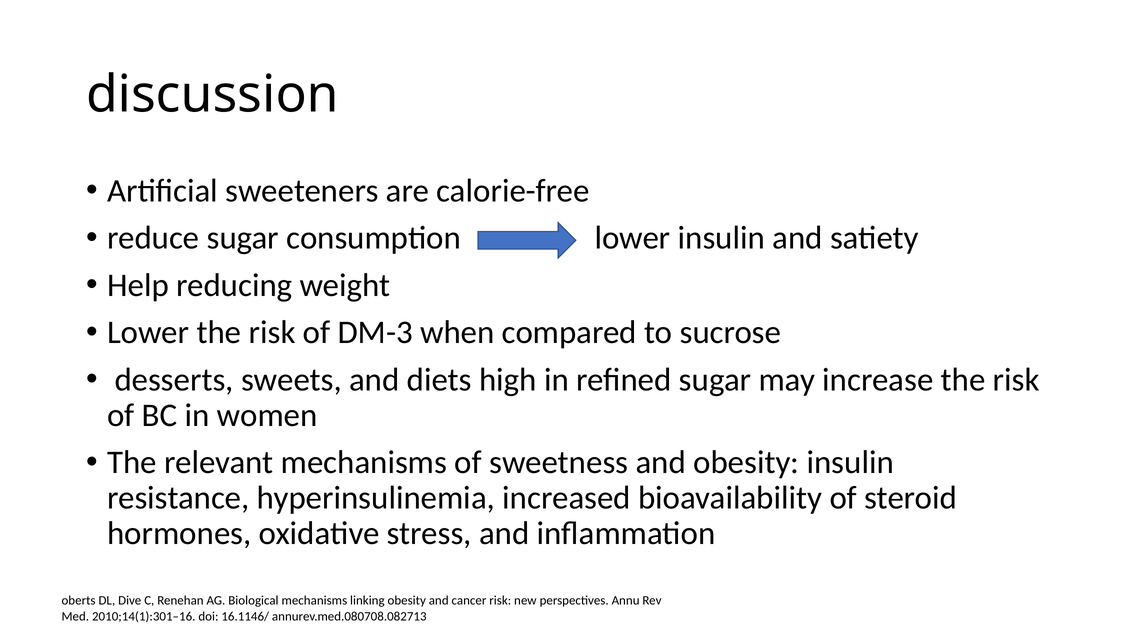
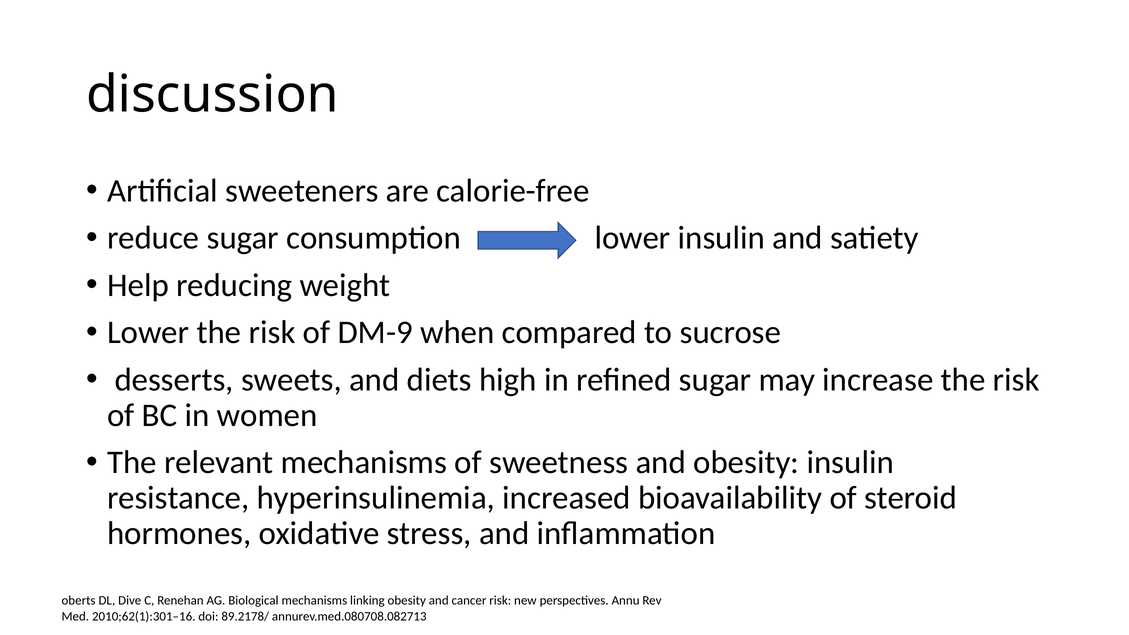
DM-3: DM-3 -> DM-9
2010;14(1):301–16: 2010;14(1):301–16 -> 2010;62(1):301–16
16.1146/: 16.1146/ -> 89.2178/
